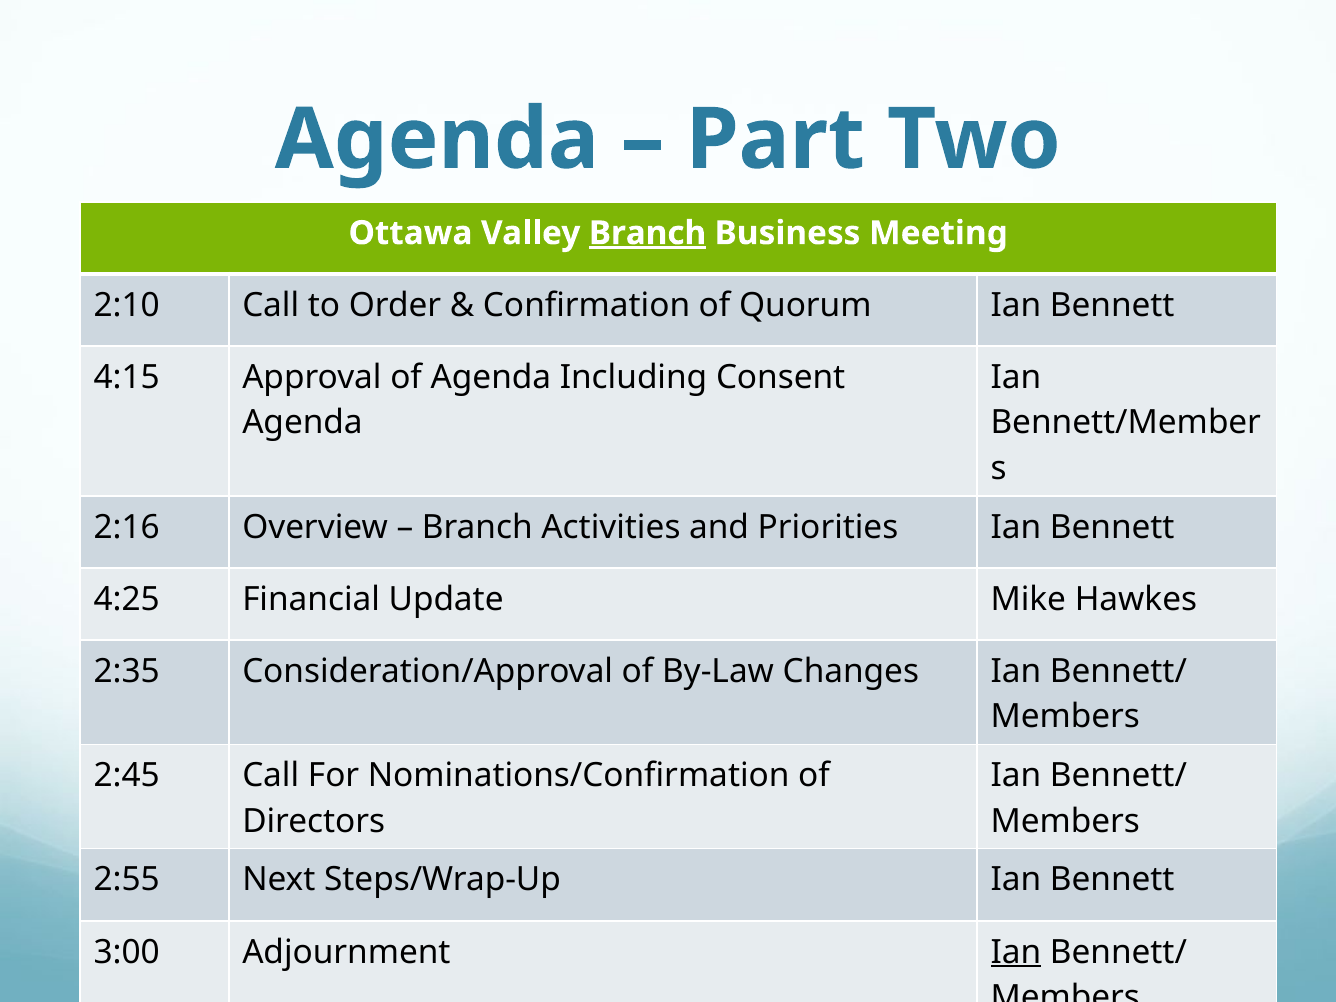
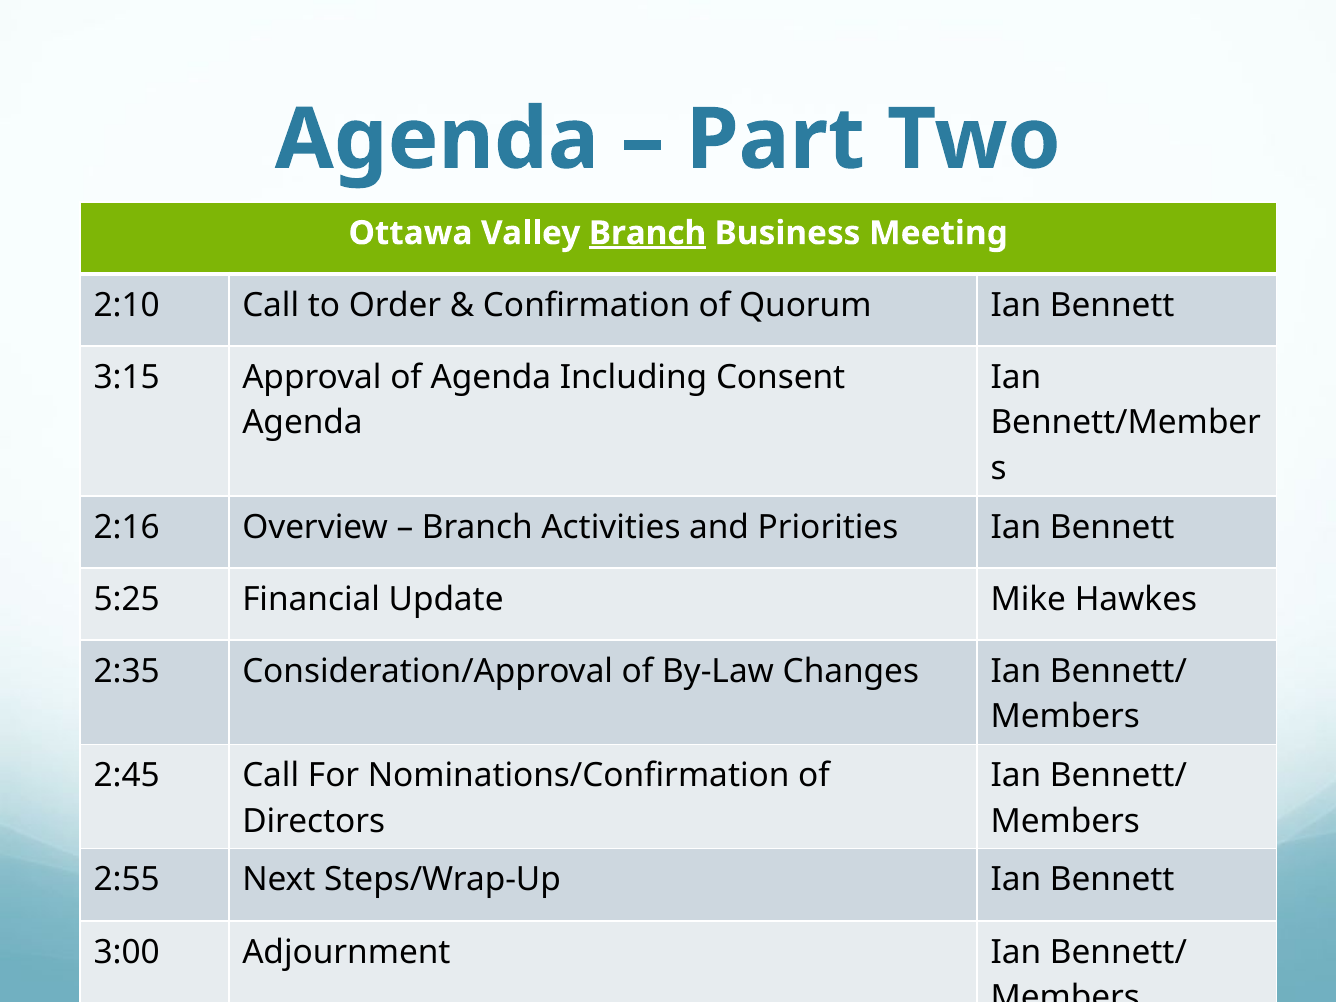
4:15: 4:15 -> 3:15
4:25: 4:25 -> 5:25
Ian at (1016, 952) underline: present -> none
